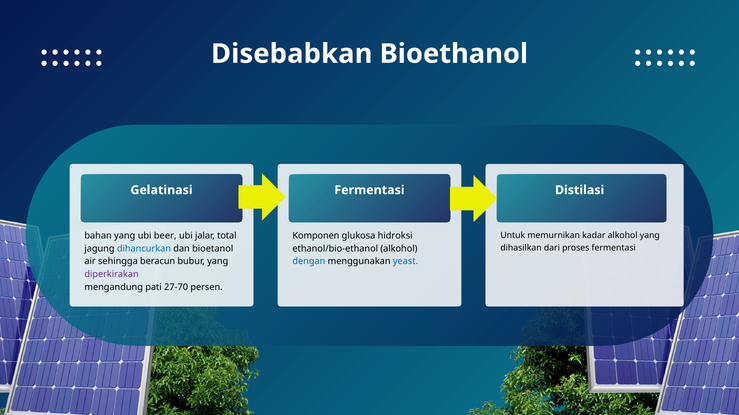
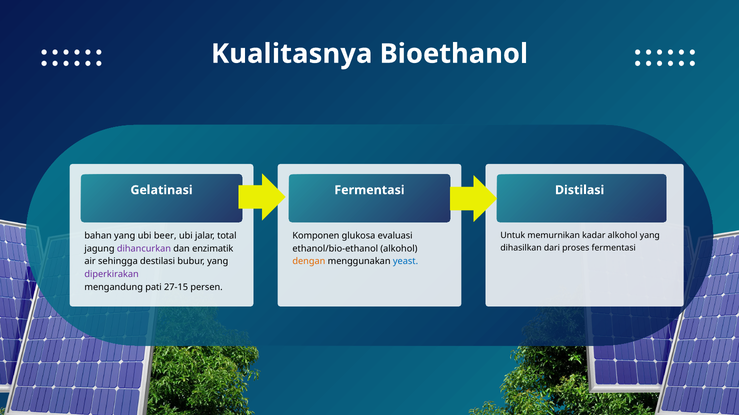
Disebabkan: Disebabkan -> Kualitasnya
hidroksi: hidroksi -> evaluasi
dihancurkan colour: blue -> purple
bioetanol: bioetanol -> enzimatik
beracun: beracun -> destilasi
dengan colour: blue -> orange
27-70: 27-70 -> 27-15
